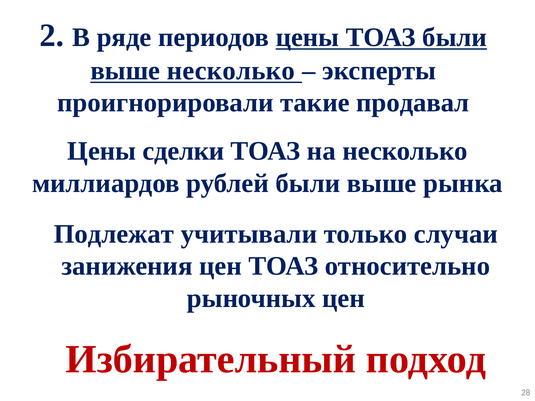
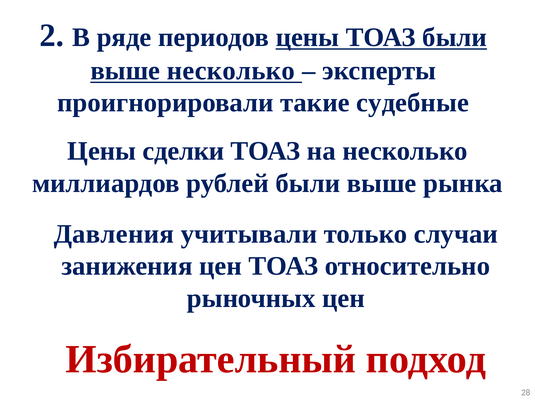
продавал: продавал -> судебные
Подлежат: Подлежат -> Давления
